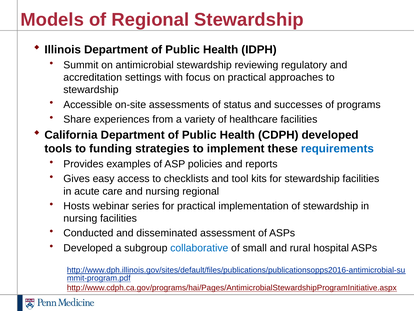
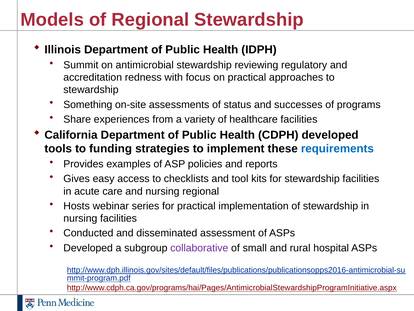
settings: settings -> redness
Accessible: Accessible -> Something
collaborative colour: blue -> purple
